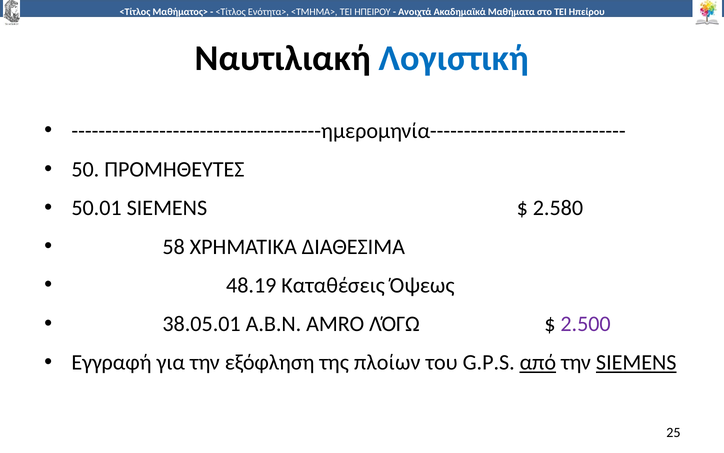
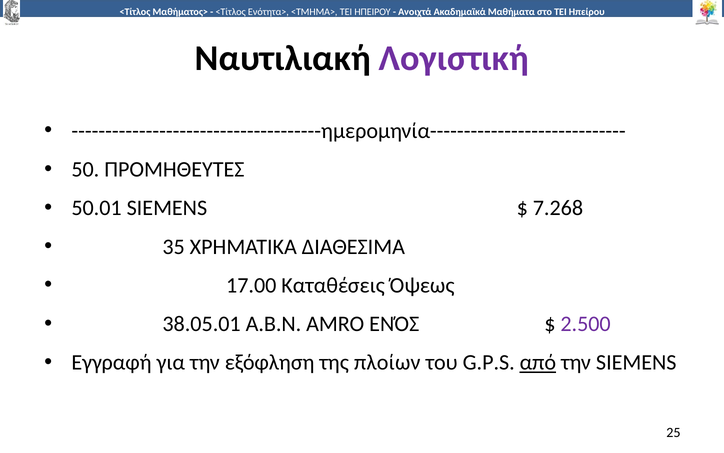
Λογιστική colour: blue -> purple
2.580: 2.580 -> 7.268
58: 58 -> 35
48.19: 48.19 -> 17.00
ΛΌΓΩ: ΛΌΓΩ -> ΕΝΌΣ
SIEMENS at (636, 362) underline: present -> none
